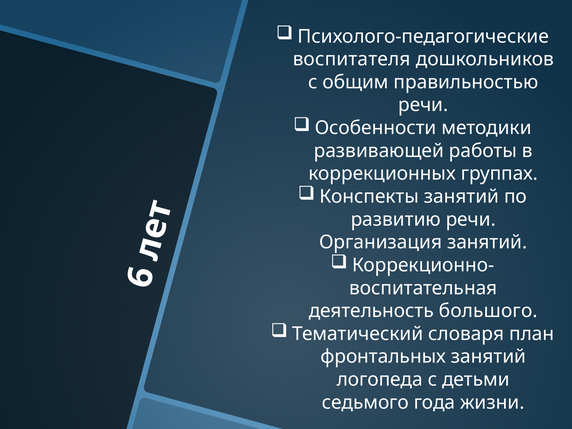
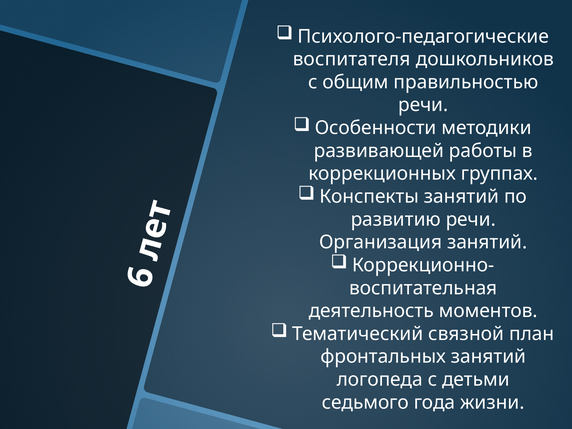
большого: большого -> моментов
словаря: словаря -> связной
